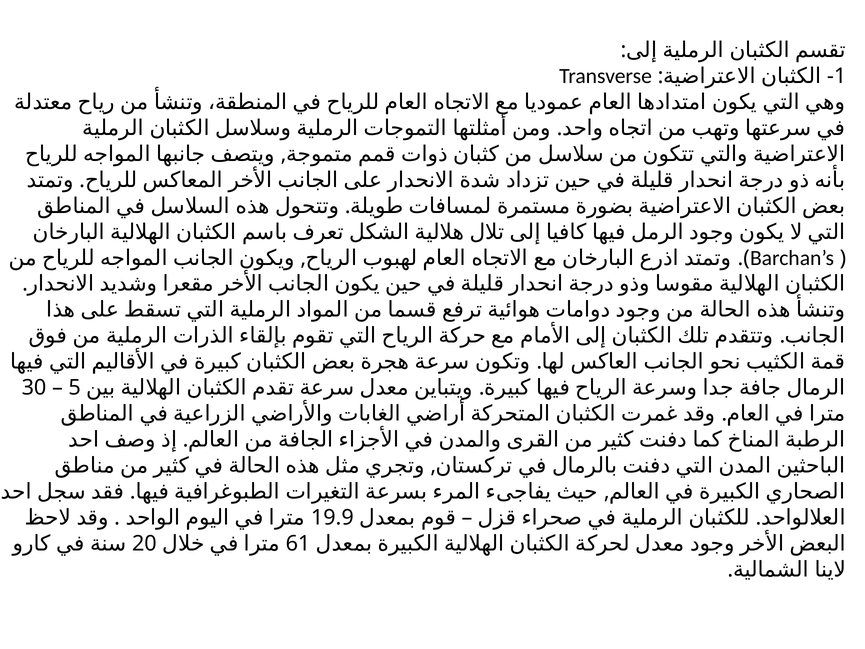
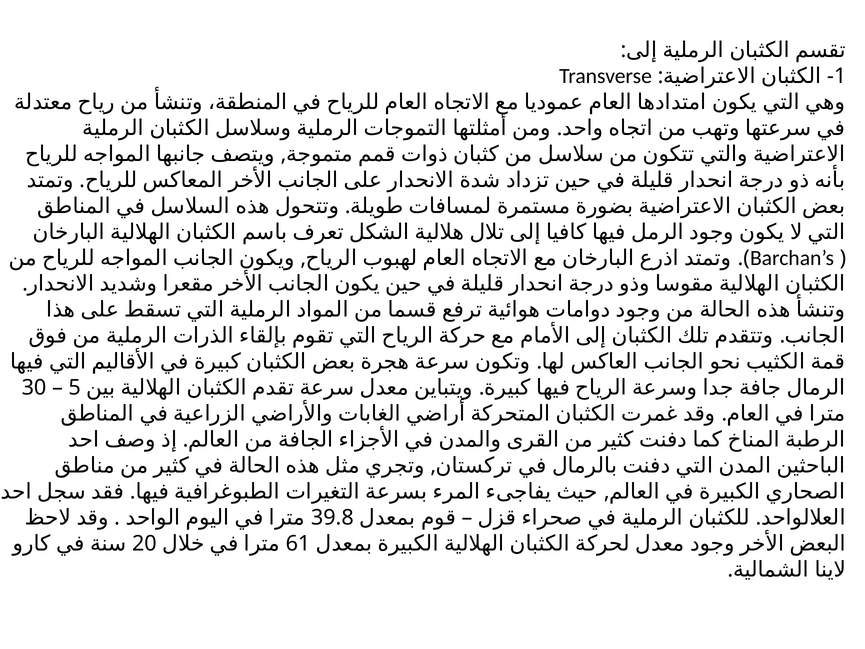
19.9: 19.9 -> 39.8
